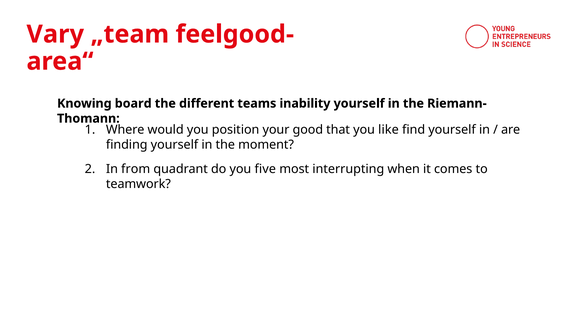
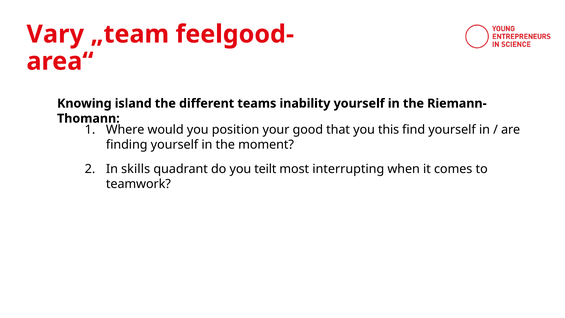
board: board -> island
like: like -> this
from: from -> skills
five: five -> teilt
